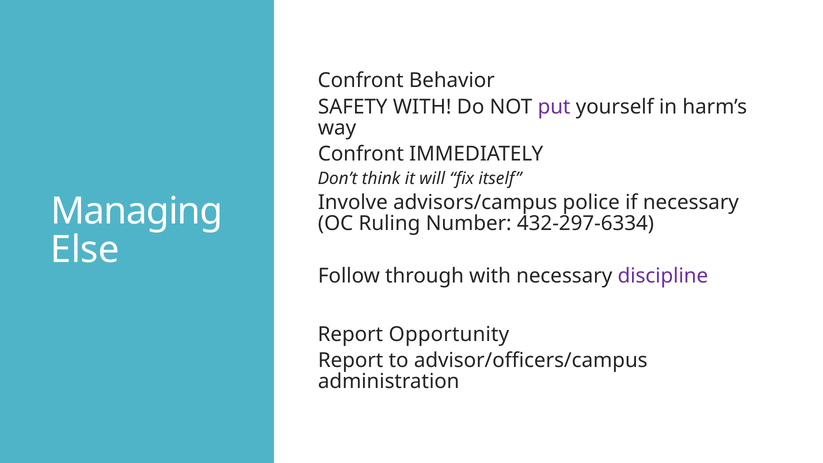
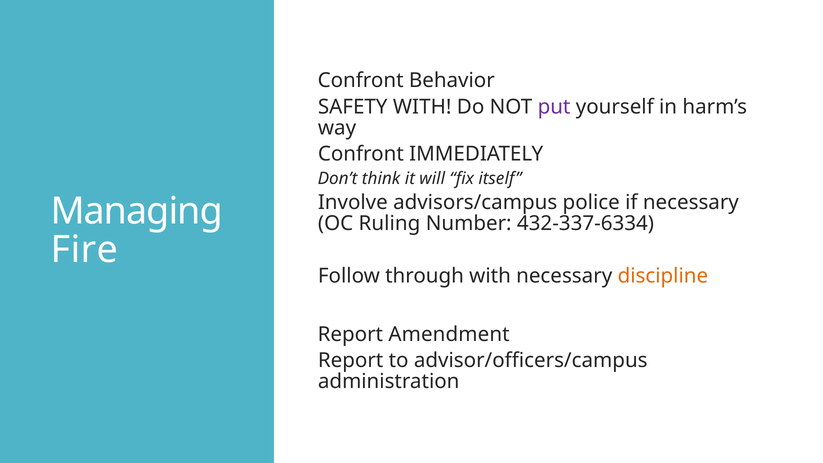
432-297-6334: 432-297-6334 -> 432-337-6334
Else: Else -> Fire
discipline colour: purple -> orange
Opportunity: Opportunity -> Amendment
